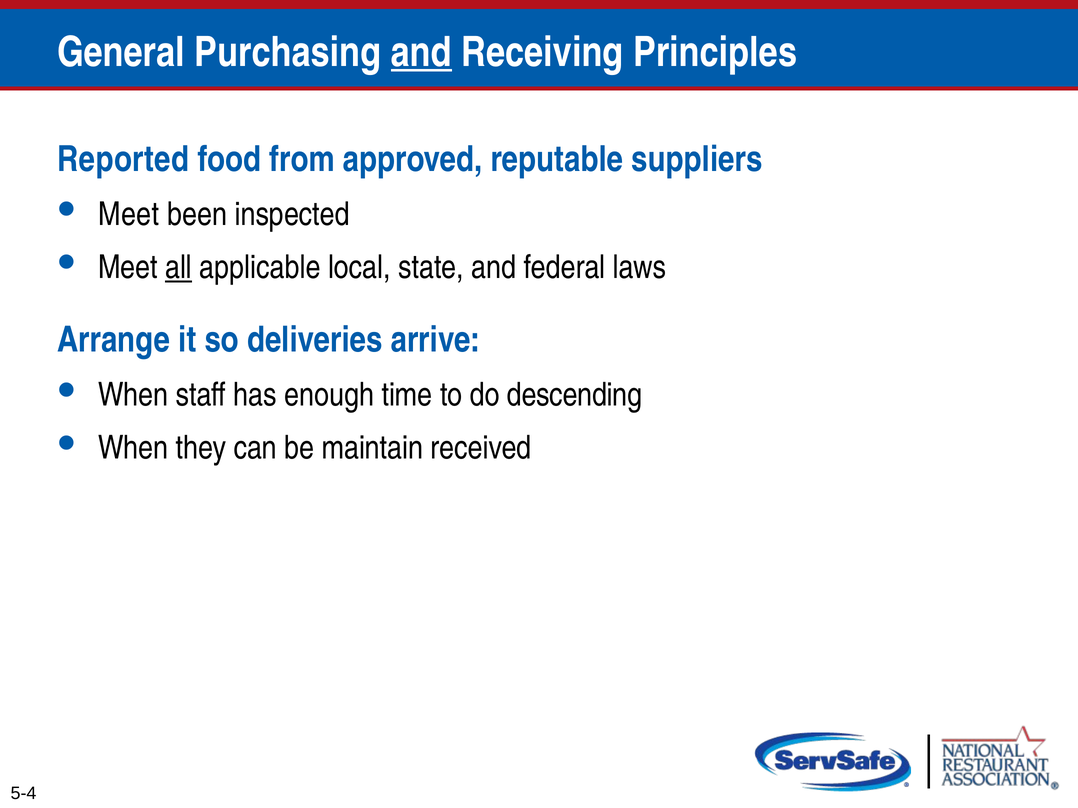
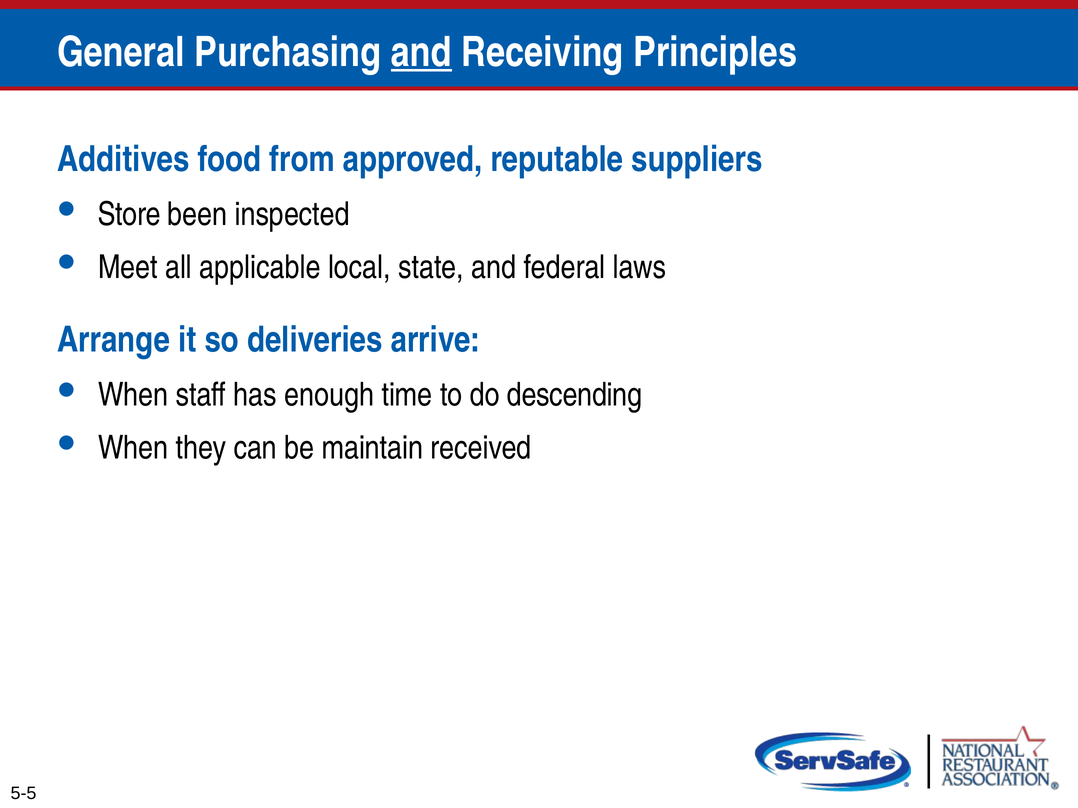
Reported: Reported -> Additives
Meet at (129, 214): Meet -> Store
all underline: present -> none
5-4: 5-4 -> 5-5
